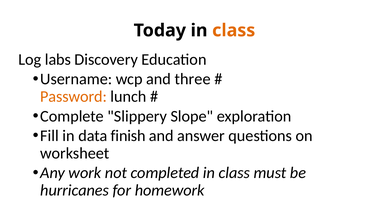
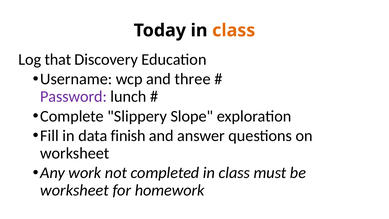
labs: labs -> that
Password colour: orange -> purple
hurricanes at (75, 190): hurricanes -> worksheet
